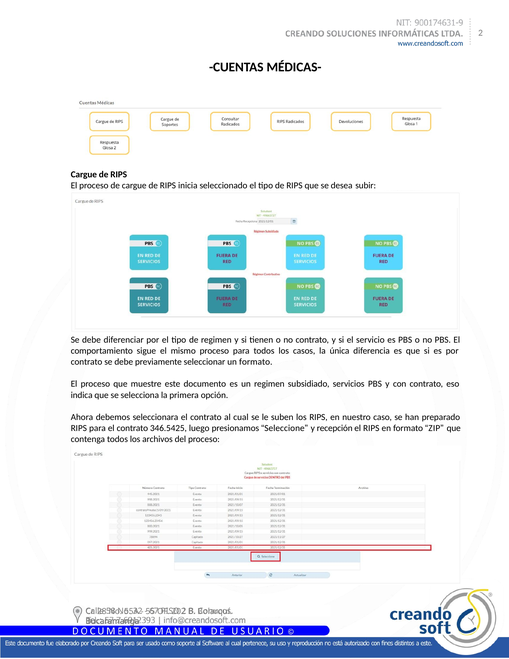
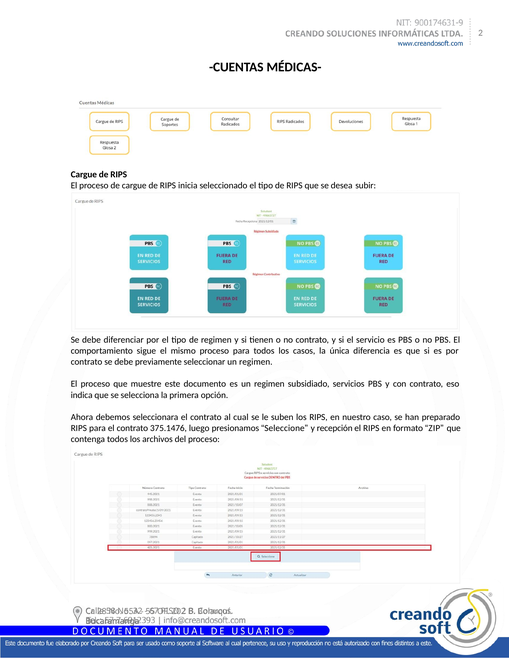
seleccionar un formato: formato -> regimen
346.5425: 346.5425 -> 375.1476
